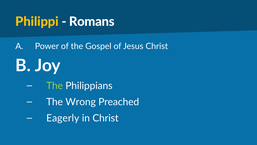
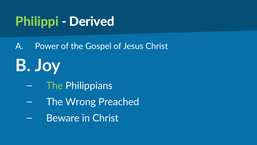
Philippi colour: yellow -> light green
Romans: Romans -> Derived
Eagerly: Eagerly -> Beware
